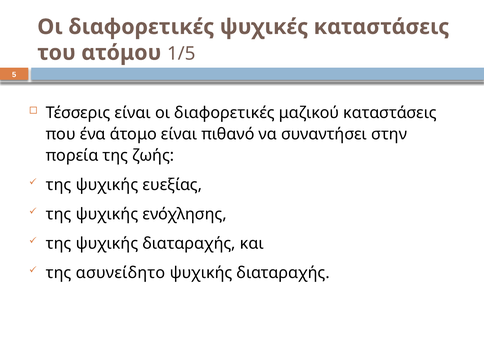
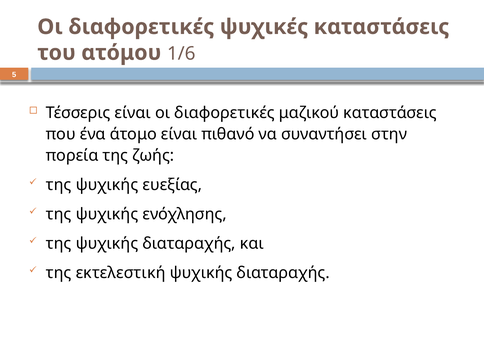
1/5: 1/5 -> 1/6
ασυνείδητο: ασυνείδητο -> εκτελεστική
